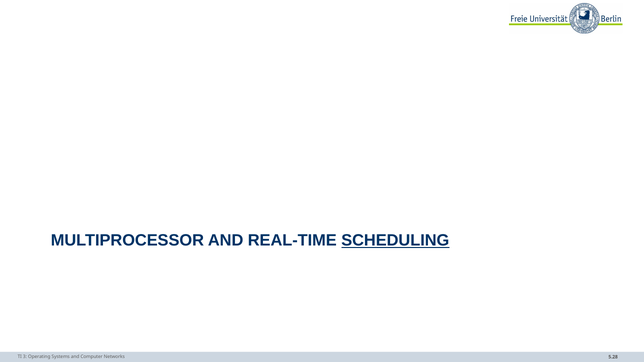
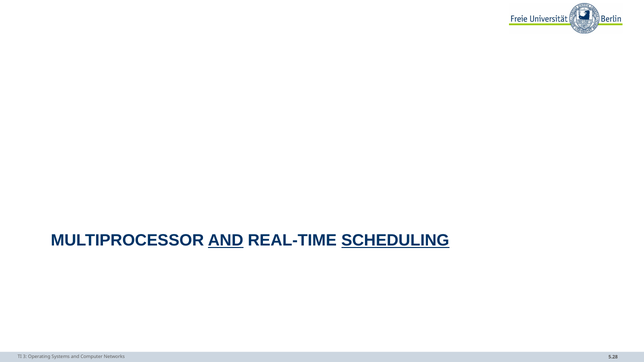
AND at (226, 241) underline: none -> present
